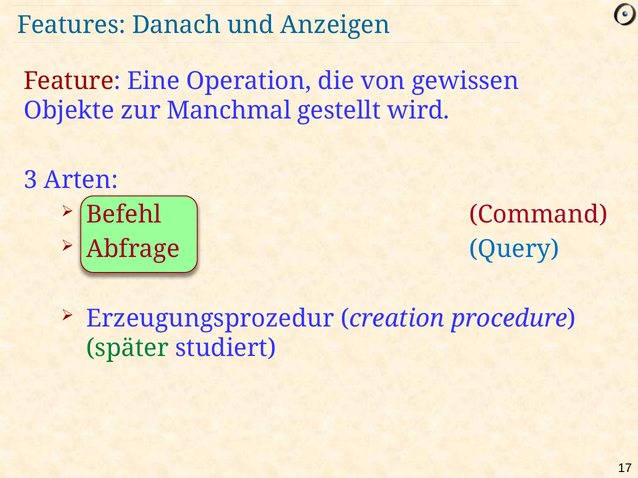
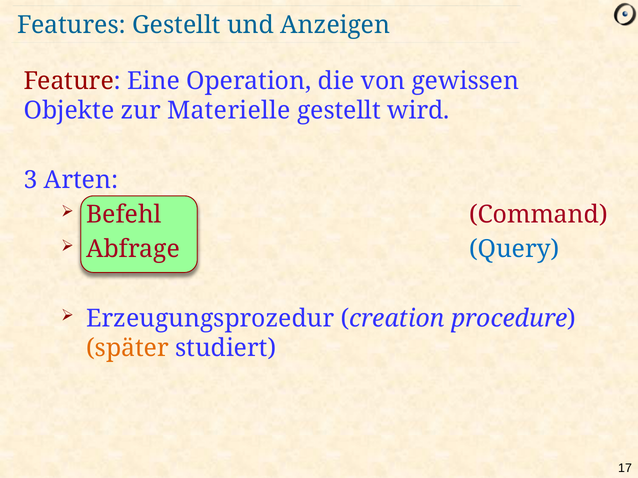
Features Danach: Danach -> Gestellt
Manchmal: Manchmal -> Materielle
später colour: green -> orange
